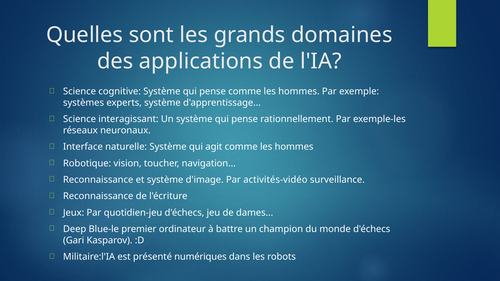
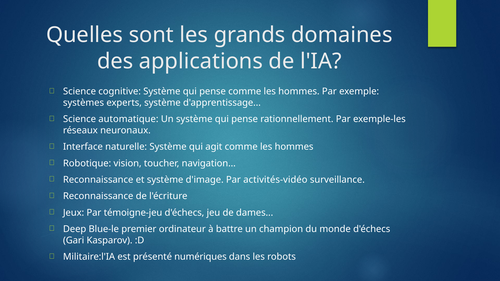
interagissant: interagissant -> automatique
quotidien-jeu: quotidien-jeu -> témoigne-jeu
